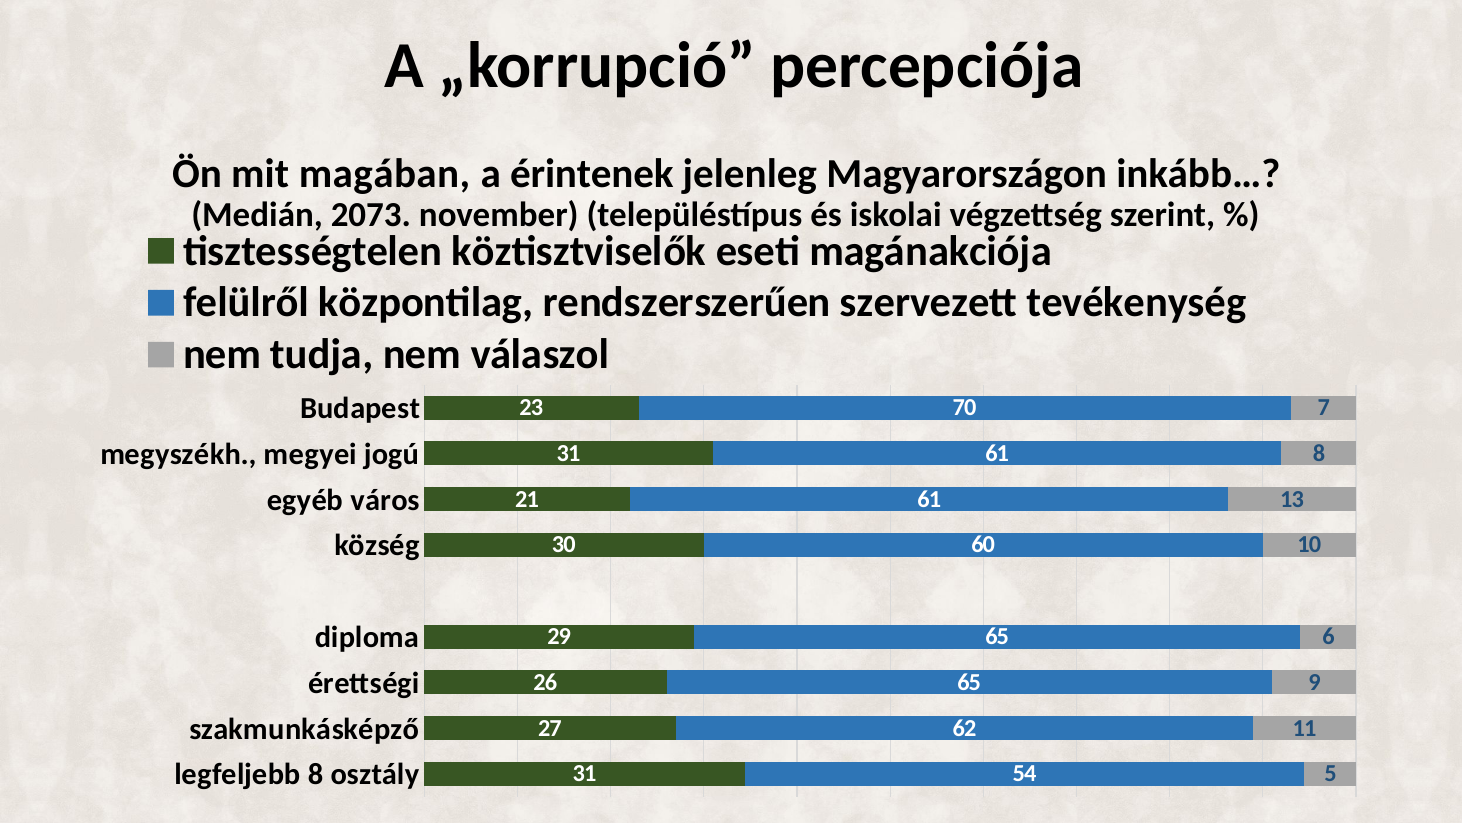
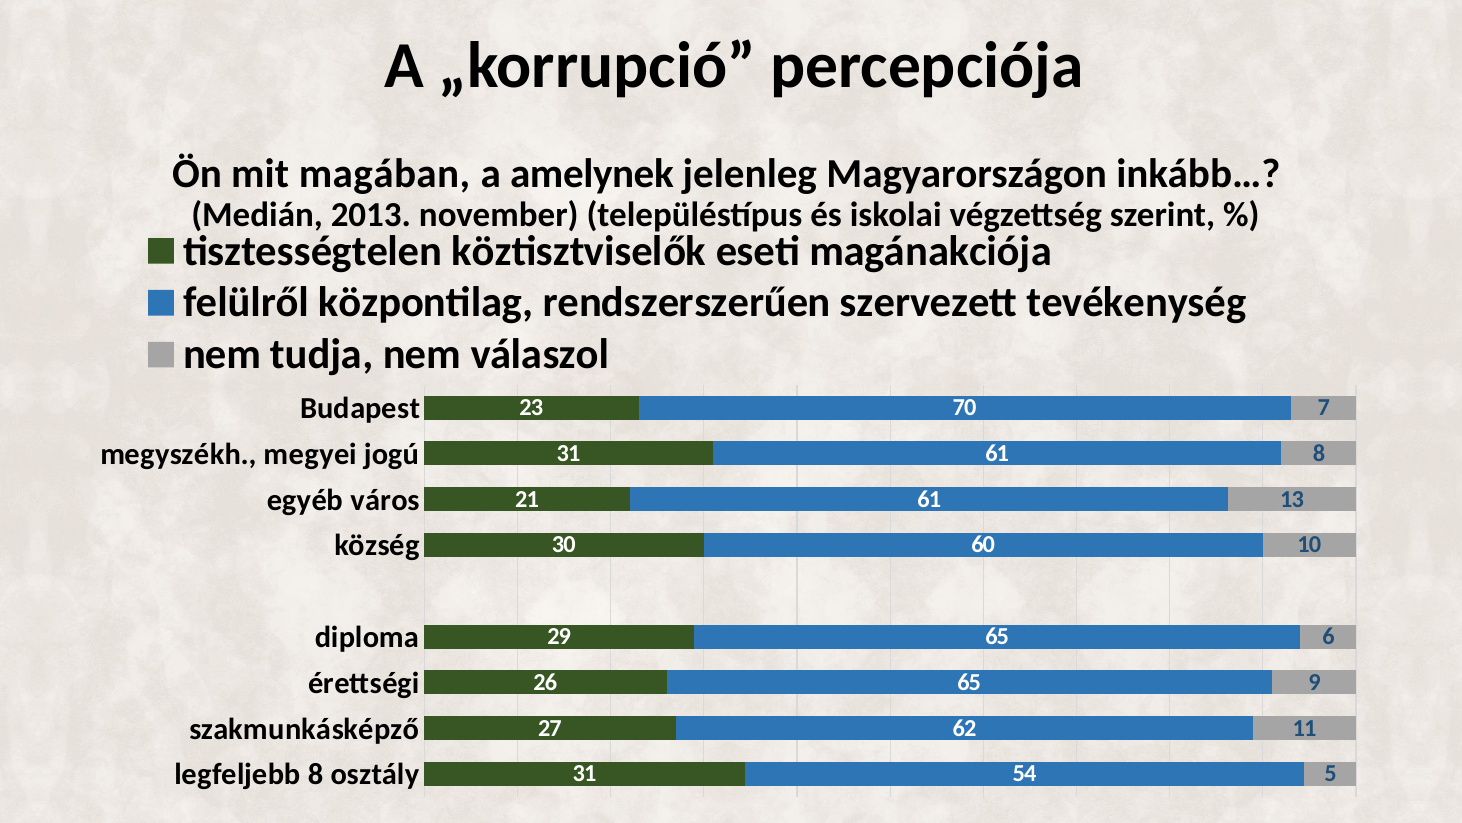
érintenek: érintenek -> amelynek
2073: 2073 -> 2013
